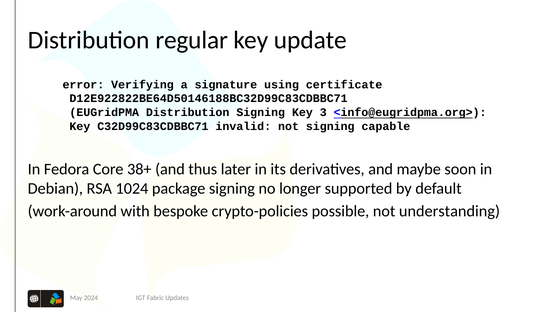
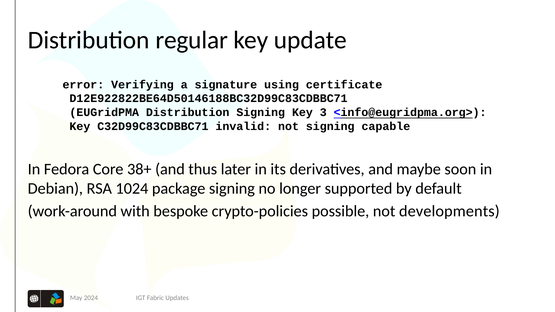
understanding: understanding -> developments
